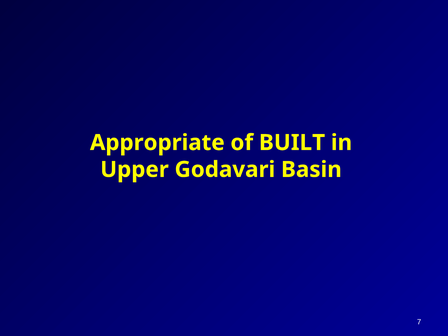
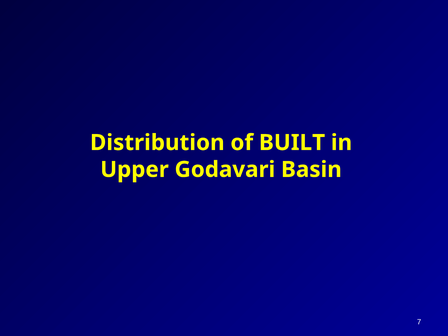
Appropriate: Appropriate -> Distribution
